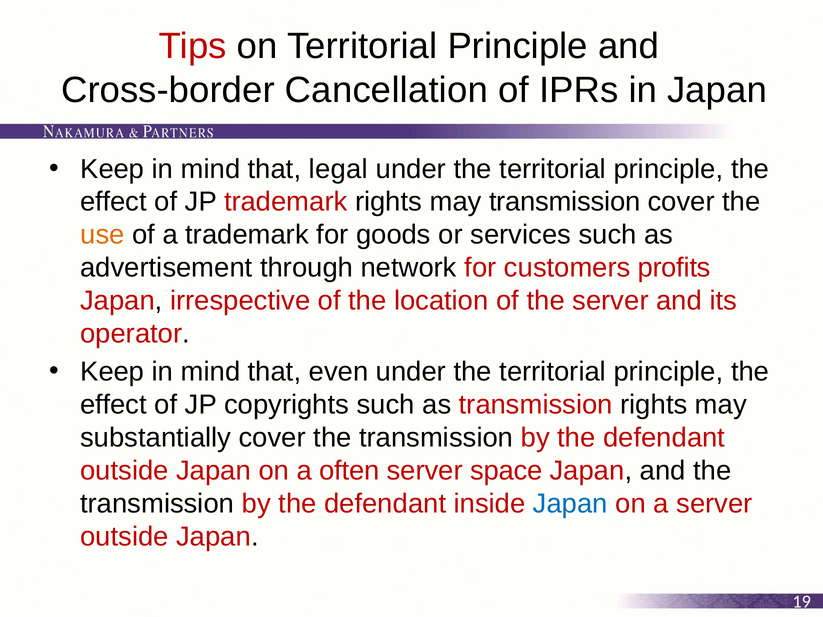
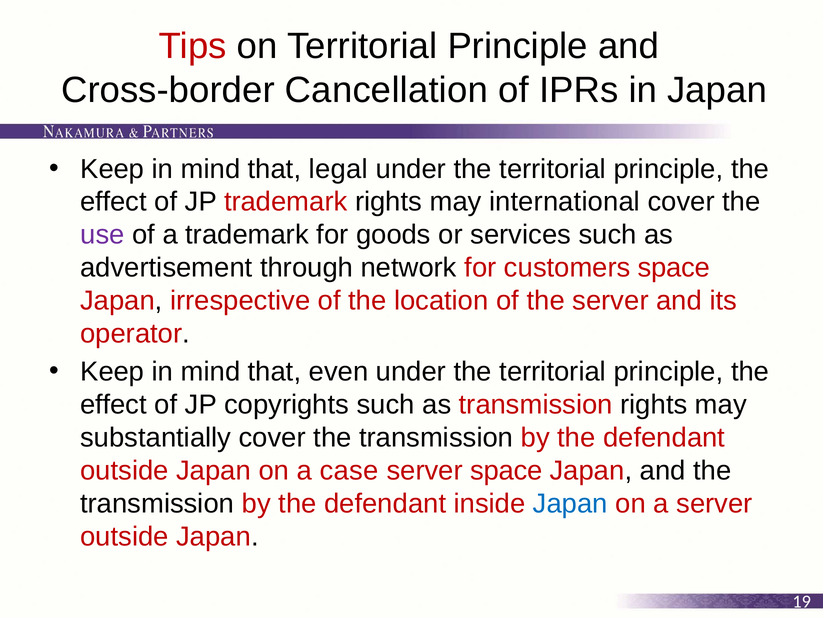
may transmission: transmission -> international
use colour: orange -> purple
customers profits: profits -> space
often: often -> case
